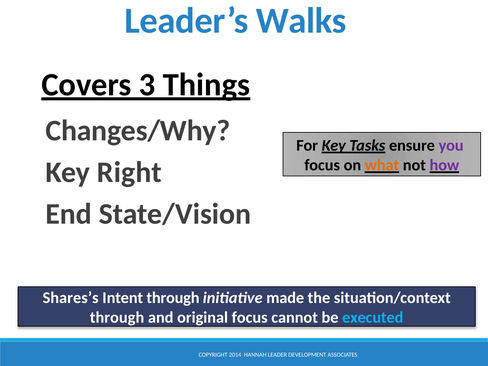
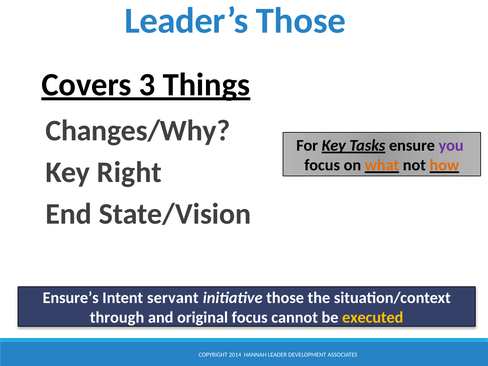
Leader’s Walks: Walks -> Those
how colour: purple -> orange
Shares’s: Shares’s -> Ensure’s
Intent through: through -> servant
initiative made: made -> those
executed colour: light blue -> yellow
